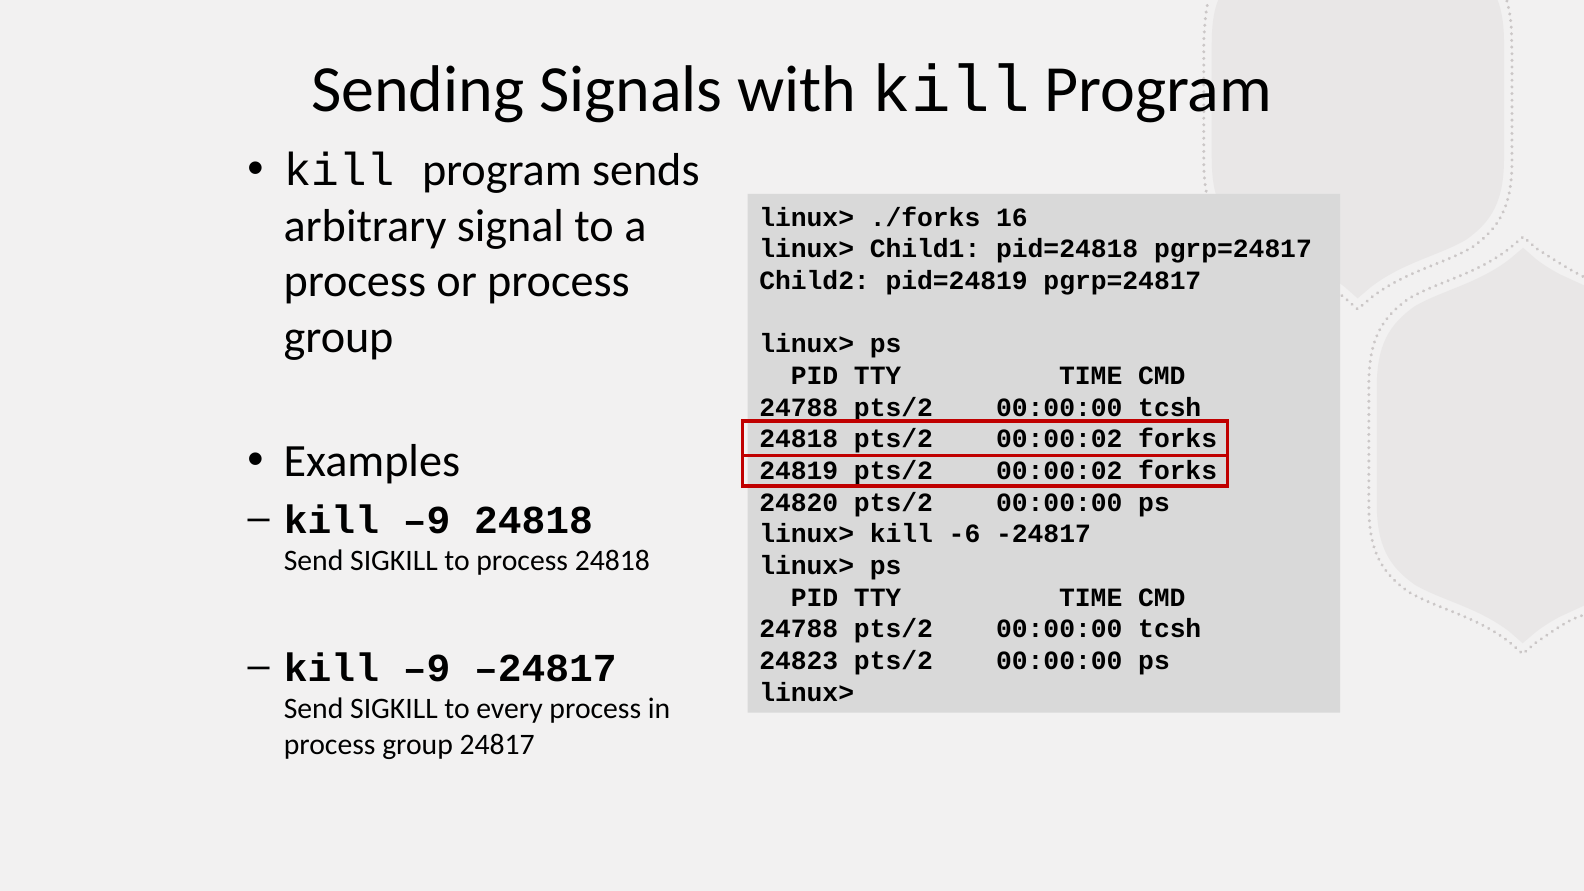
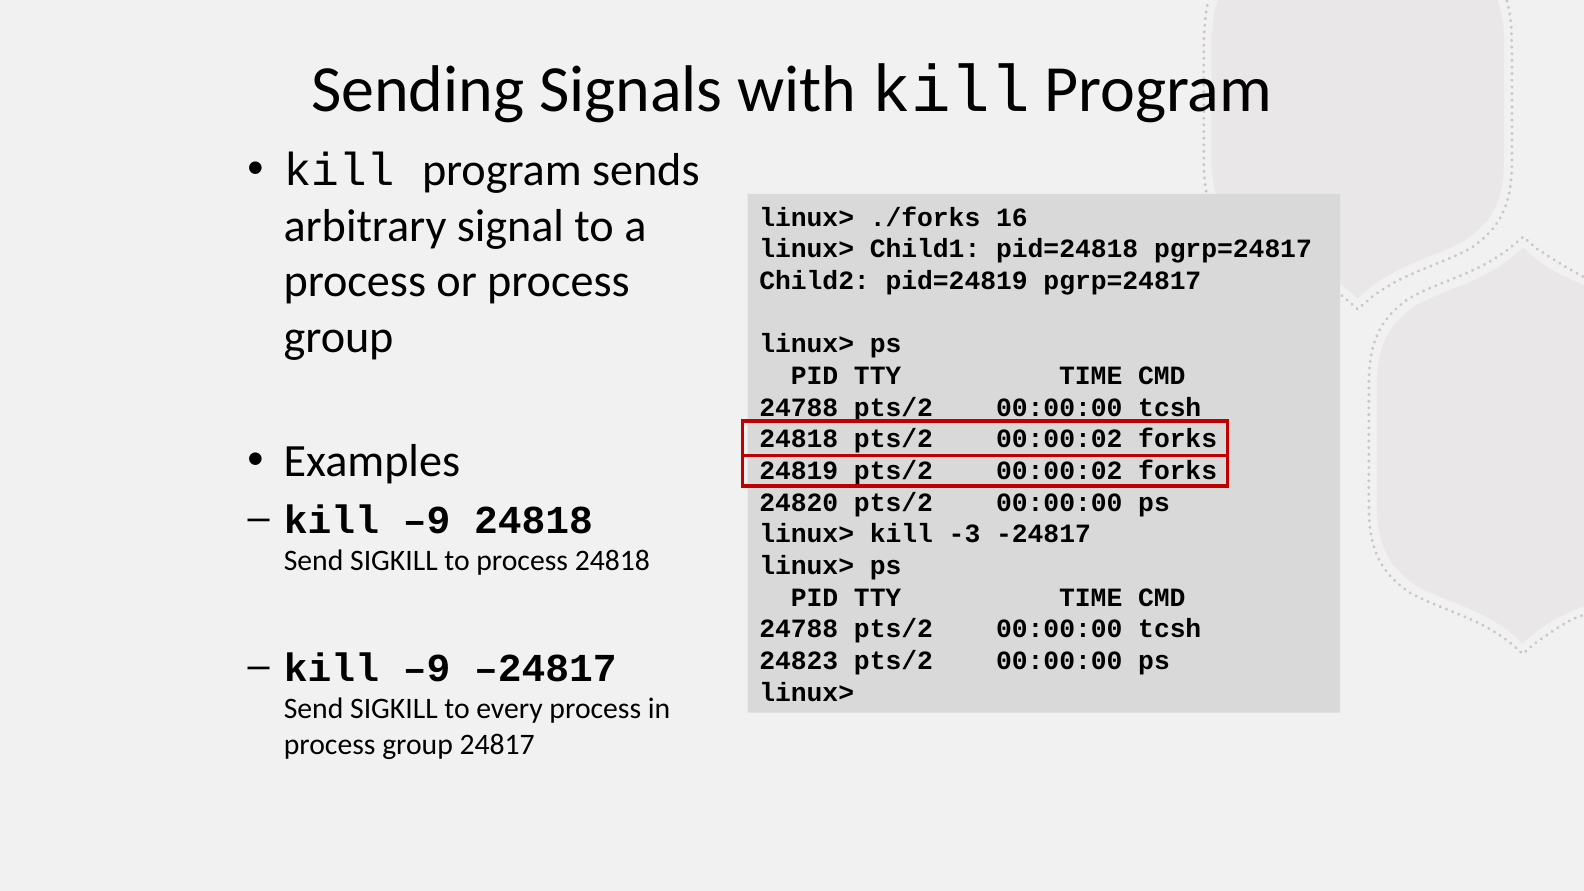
-6: -6 -> -3
